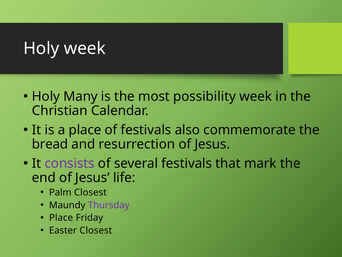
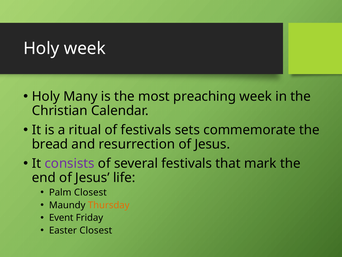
possibility: possibility -> preaching
a place: place -> ritual
also: also -> sets
Thursday colour: purple -> orange
Place at (61, 217): Place -> Event
